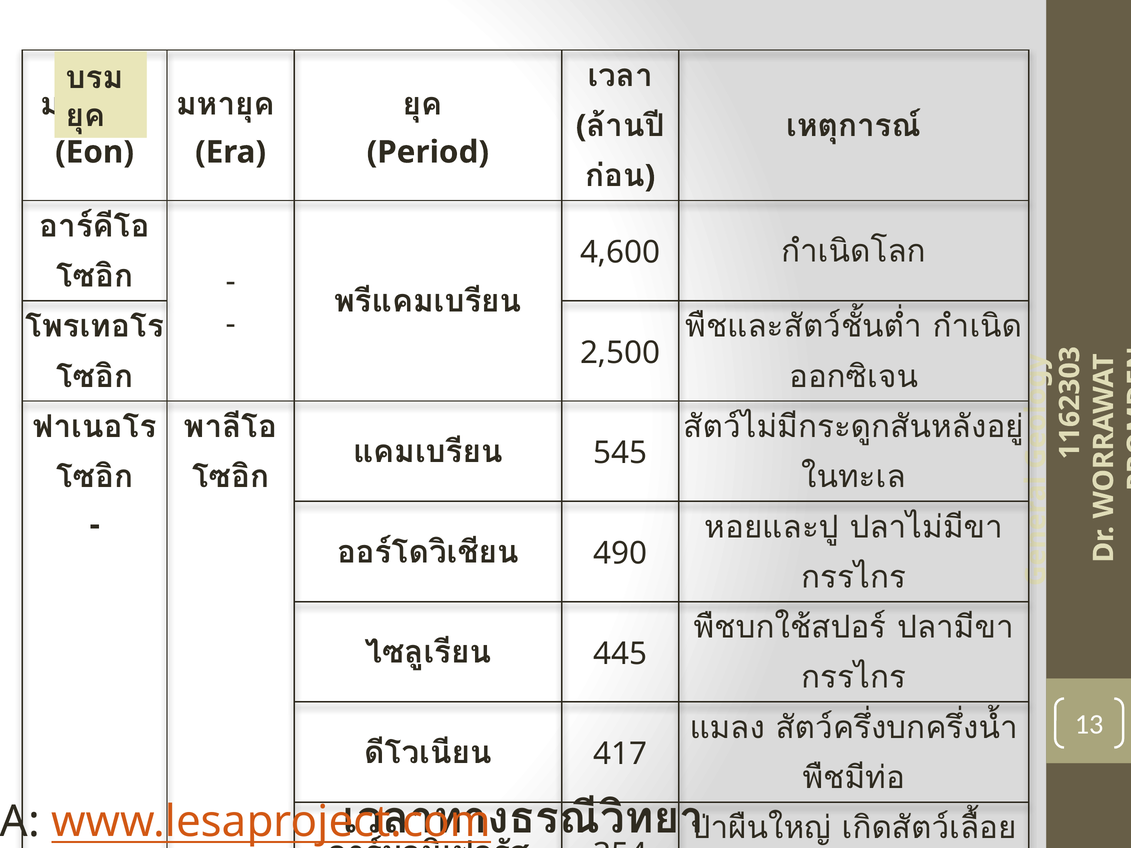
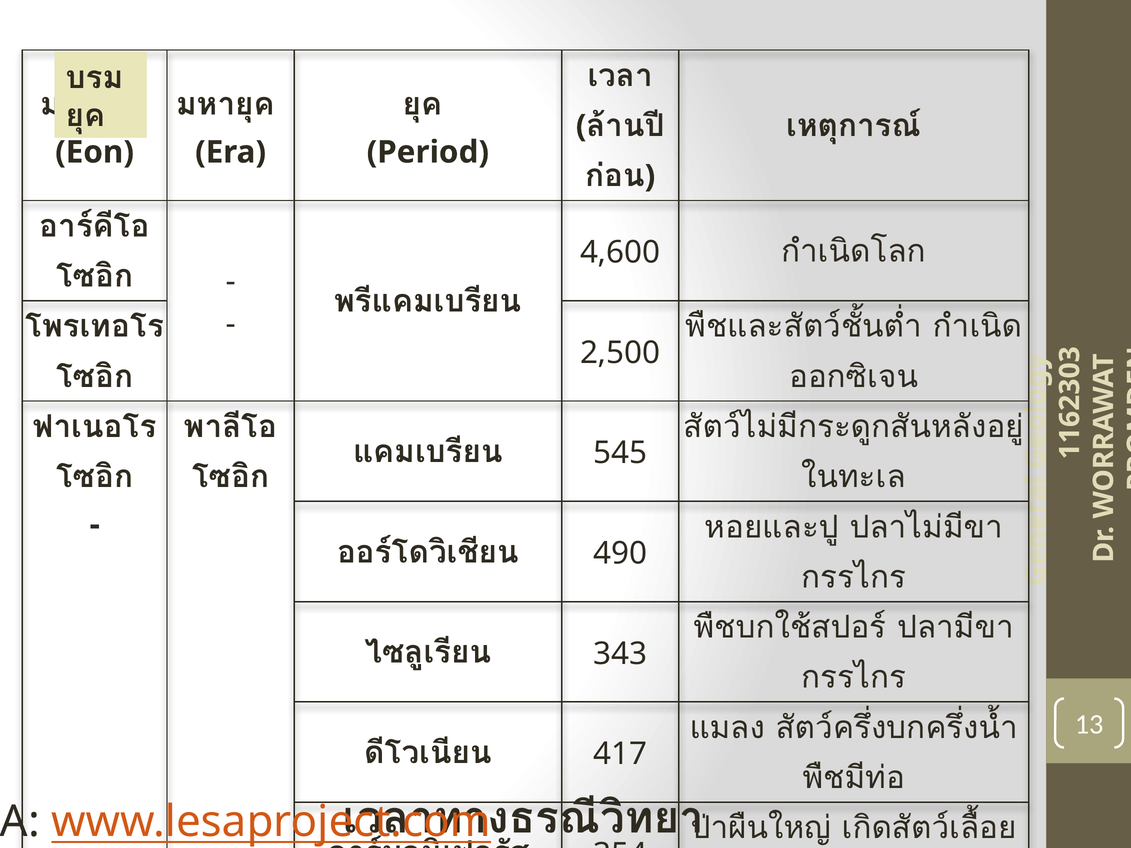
445: 445 -> 343
